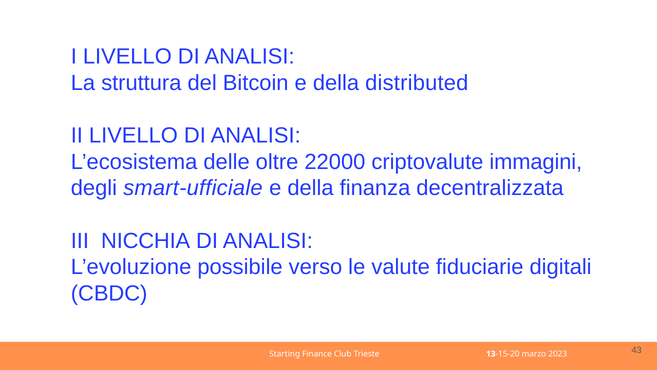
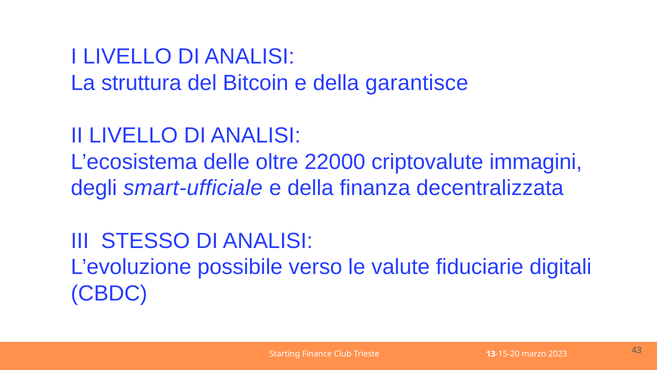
distributed: distributed -> garantisce
NICCHIA: NICCHIA -> STESSO
